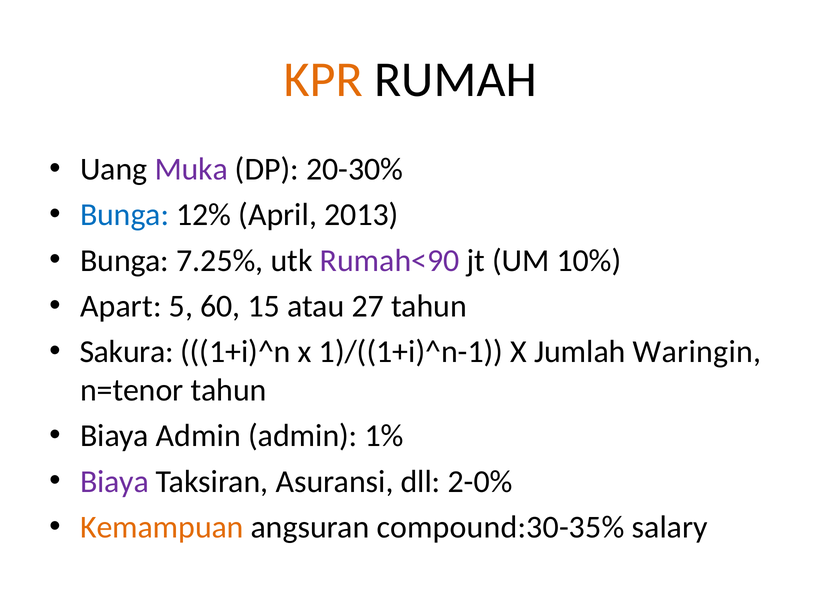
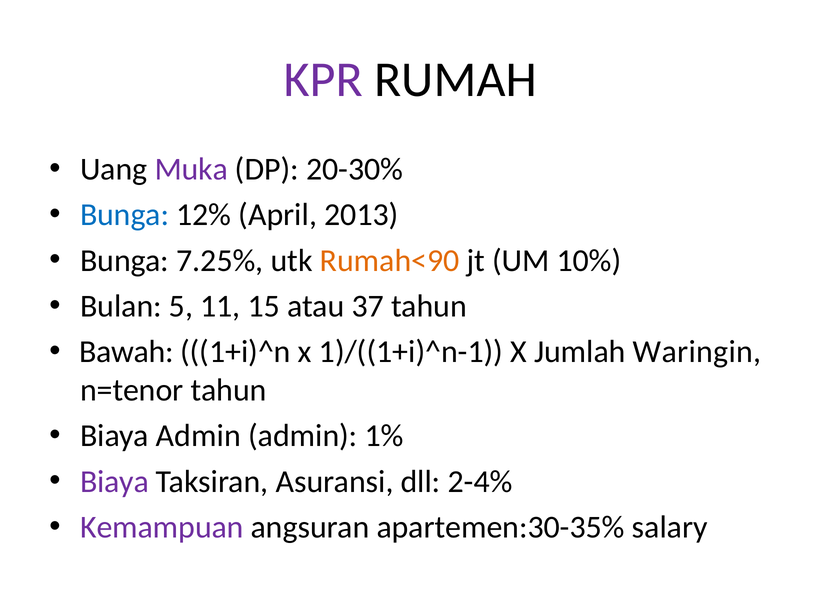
KPR colour: orange -> purple
Rumah<90 colour: purple -> orange
Apart: Apart -> Bulan
60: 60 -> 11
27: 27 -> 37
Sakura: Sakura -> Bawah
2-0%: 2-0% -> 2-4%
Kemampuan colour: orange -> purple
compound:30-35%: compound:30-35% -> apartemen:30-35%
